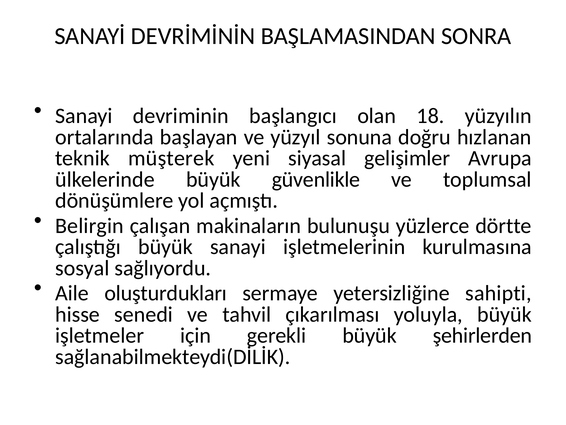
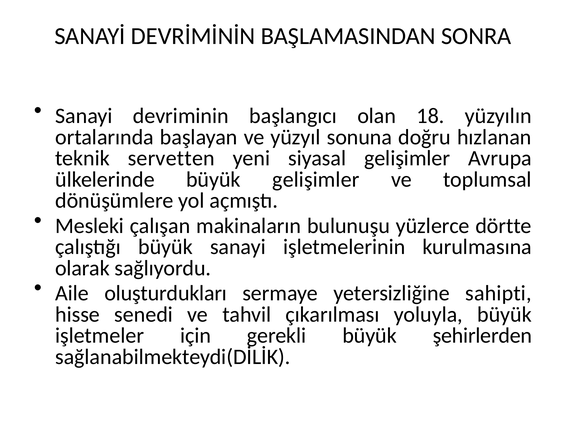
müşterek: müşterek -> servetten
büyük güvenlikle: güvenlikle -> gelişimler
Belirgin: Belirgin -> Mesleki
sosyal: sosyal -> olarak
